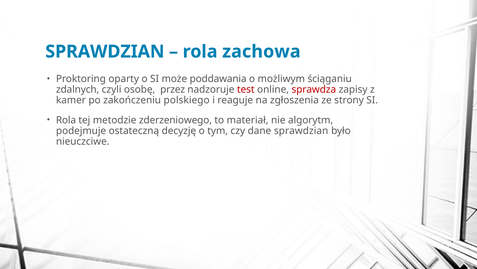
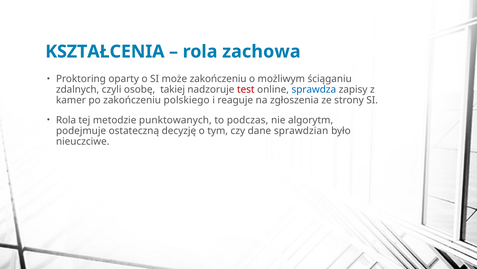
SPRAWDZIAN at (105, 51): SPRAWDZIAN -> KSZTAŁCENIA
może poddawania: poddawania -> zakończeniu
przez: przez -> takiej
sprawdza colour: red -> blue
zderzeniowego: zderzeniowego -> punktowanych
materiał: materiał -> podczas
